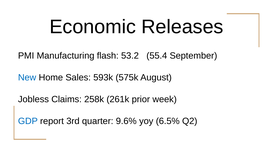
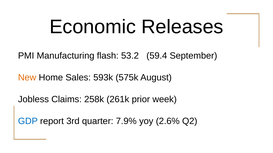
55.4: 55.4 -> 59.4
New colour: blue -> orange
9.6%: 9.6% -> 7.9%
6.5%: 6.5% -> 2.6%
